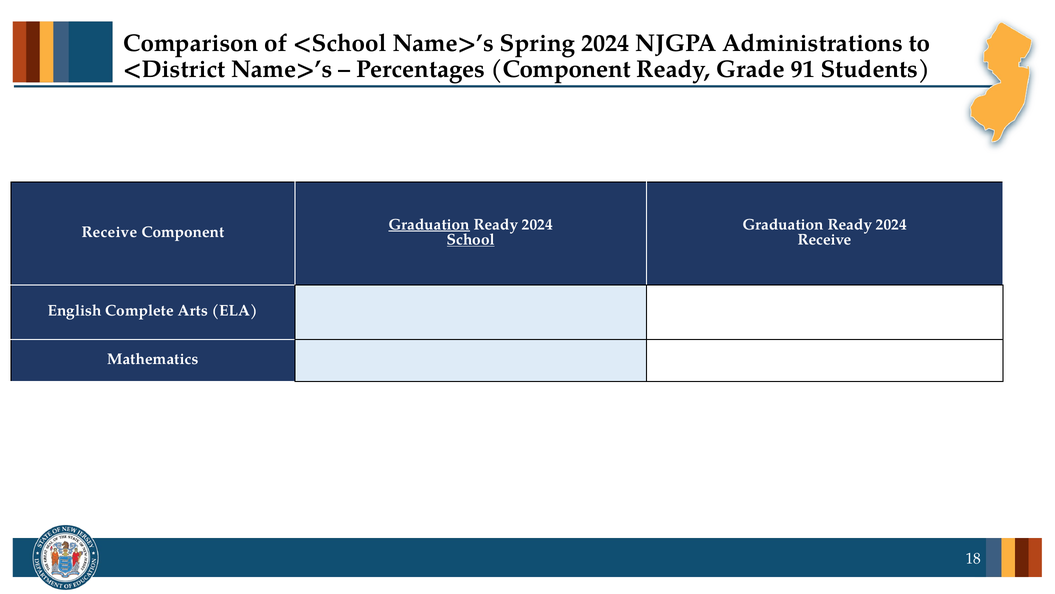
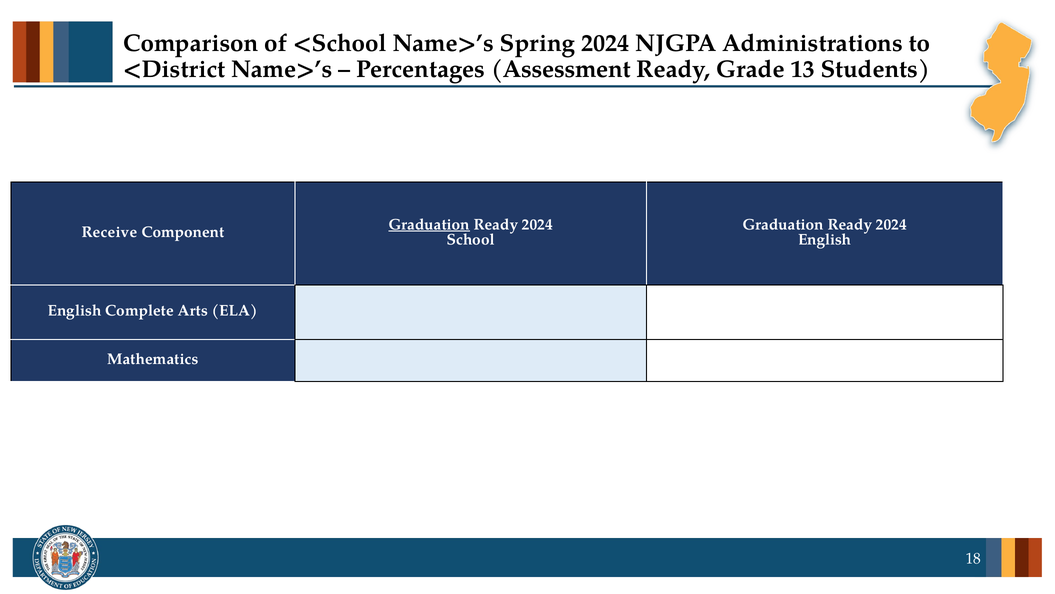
Percentages Component: Component -> Assessment
91: 91 -> 13
School underline: present -> none
Receive at (825, 239): Receive -> English
